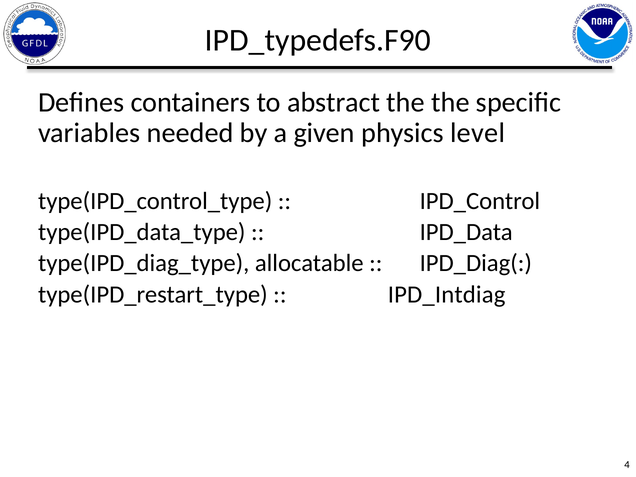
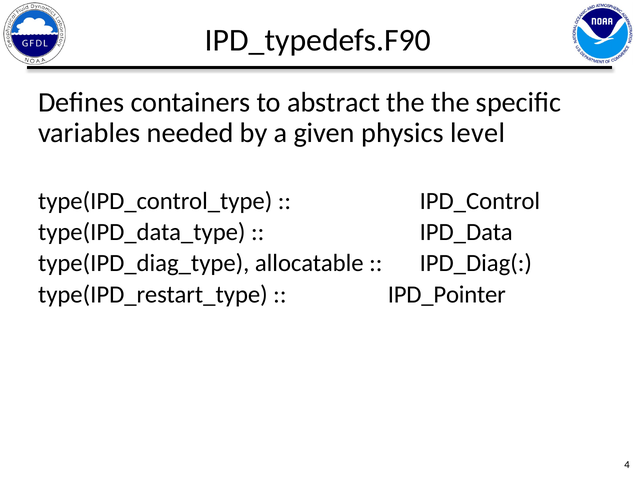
IPD_Intdiag: IPD_Intdiag -> IPD_Pointer
